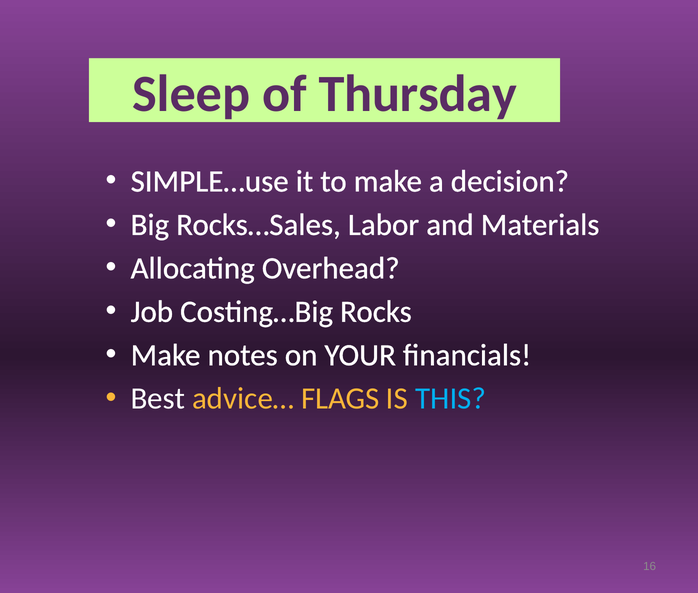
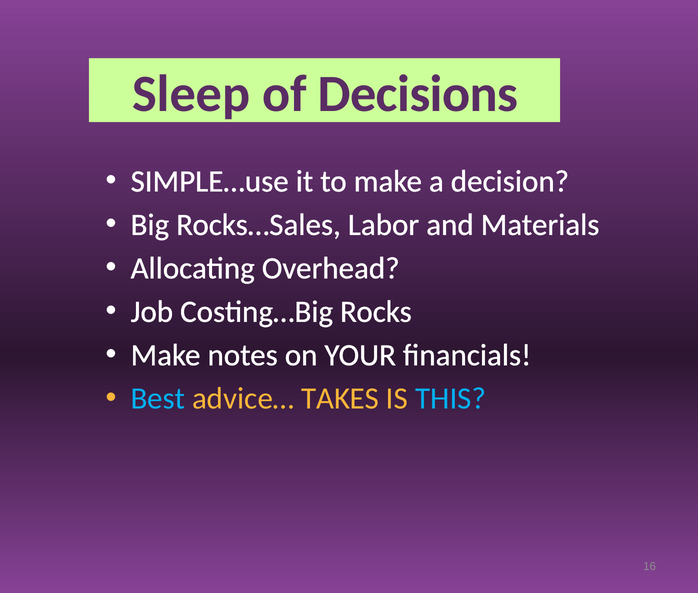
Thursday: Thursday -> Decisions
Best colour: white -> light blue
FLAGS: FLAGS -> TAKES
